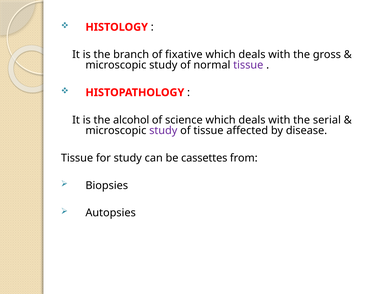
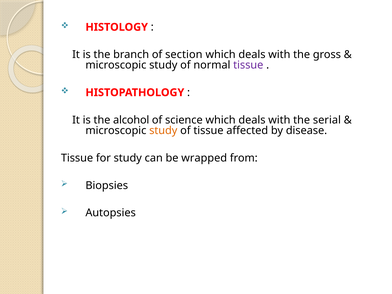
fixative: fixative -> section
study at (163, 130) colour: purple -> orange
cassettes: cassettes -> wrapped
